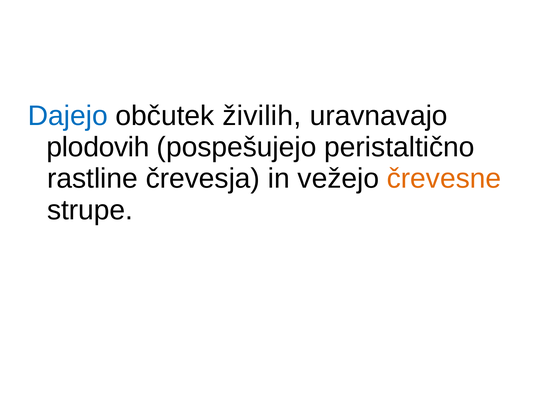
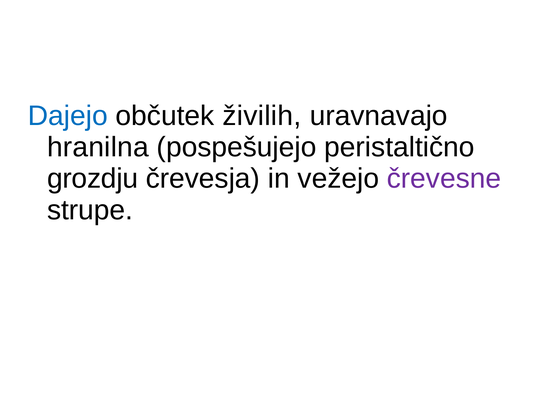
plodovih: plodovih -> hranilna
rastline: rastline -> grozdju
črevesne colour: orange -> purple
